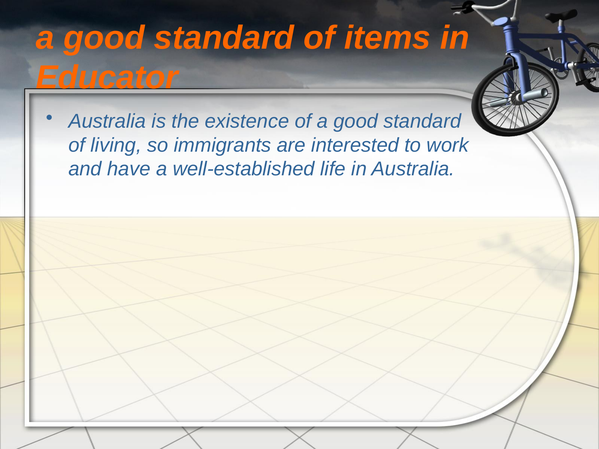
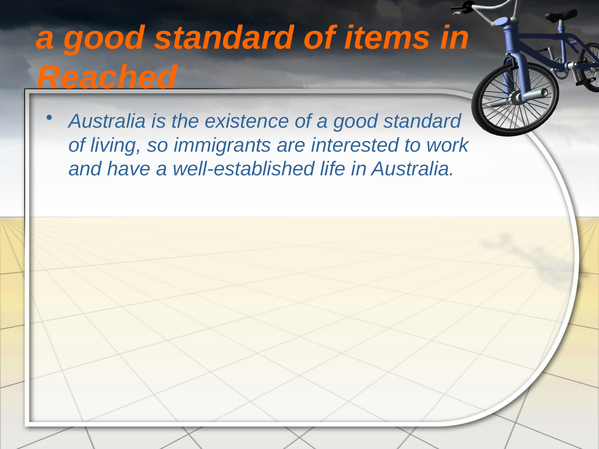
Educator: Educator -> Reached
